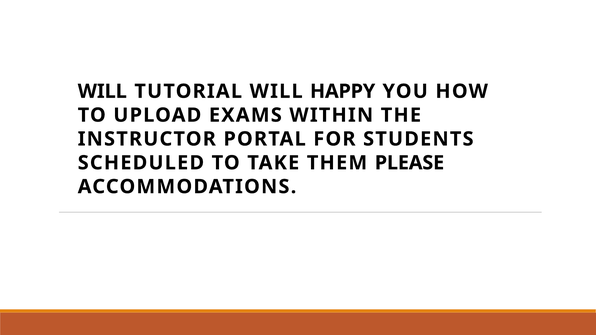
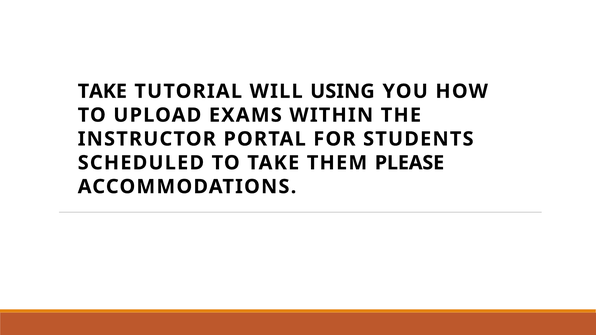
WILL at (102, 91): WILL -> TAKE
HAPPY: HAPPY -> USING
